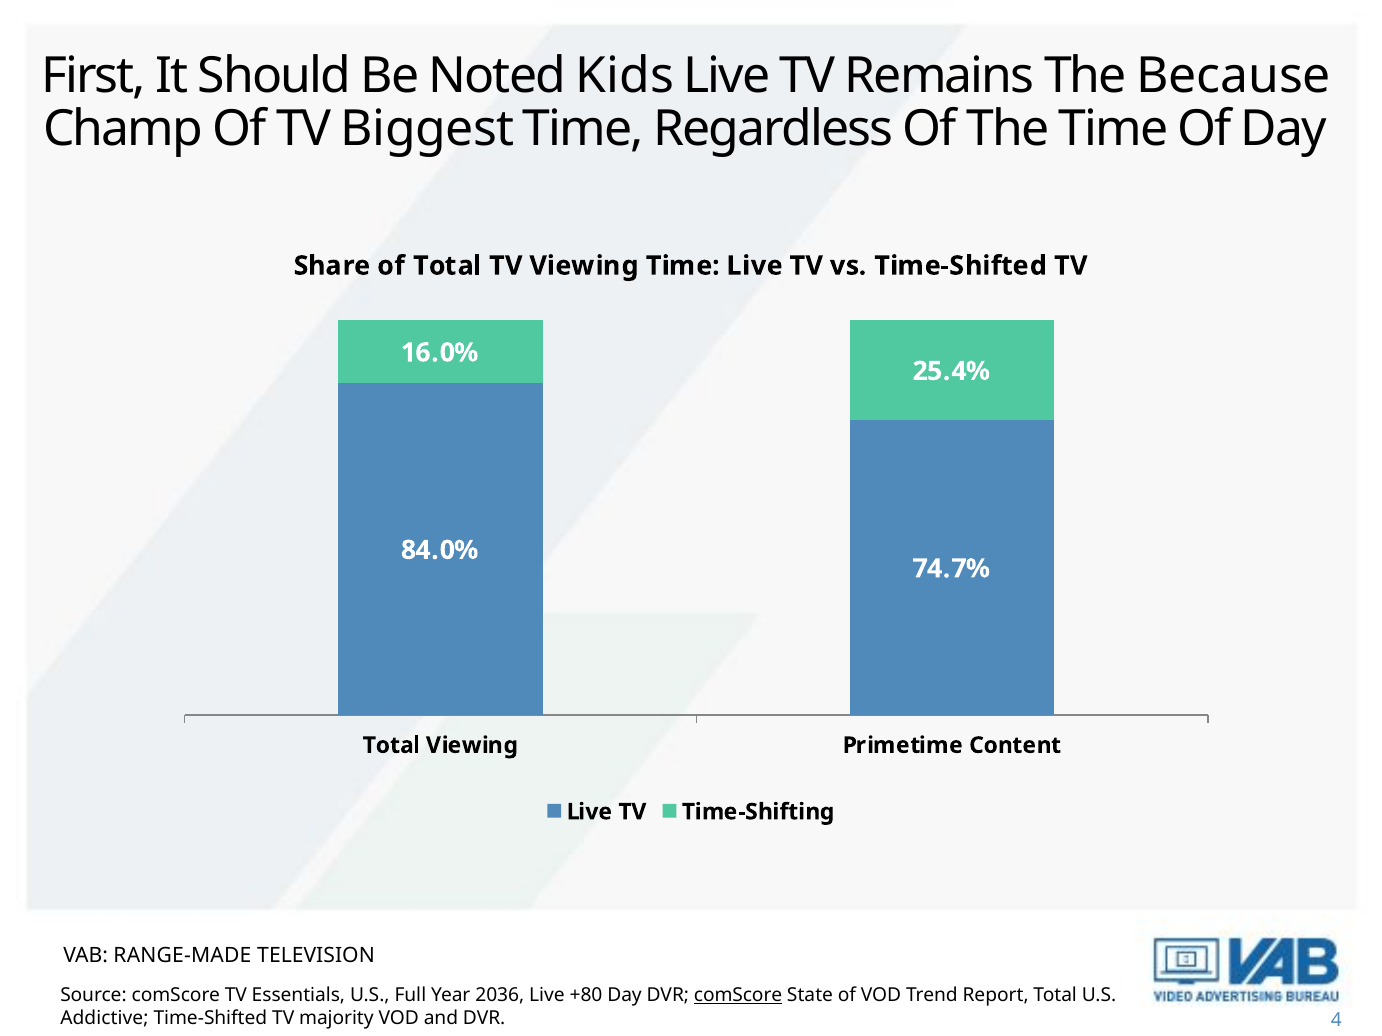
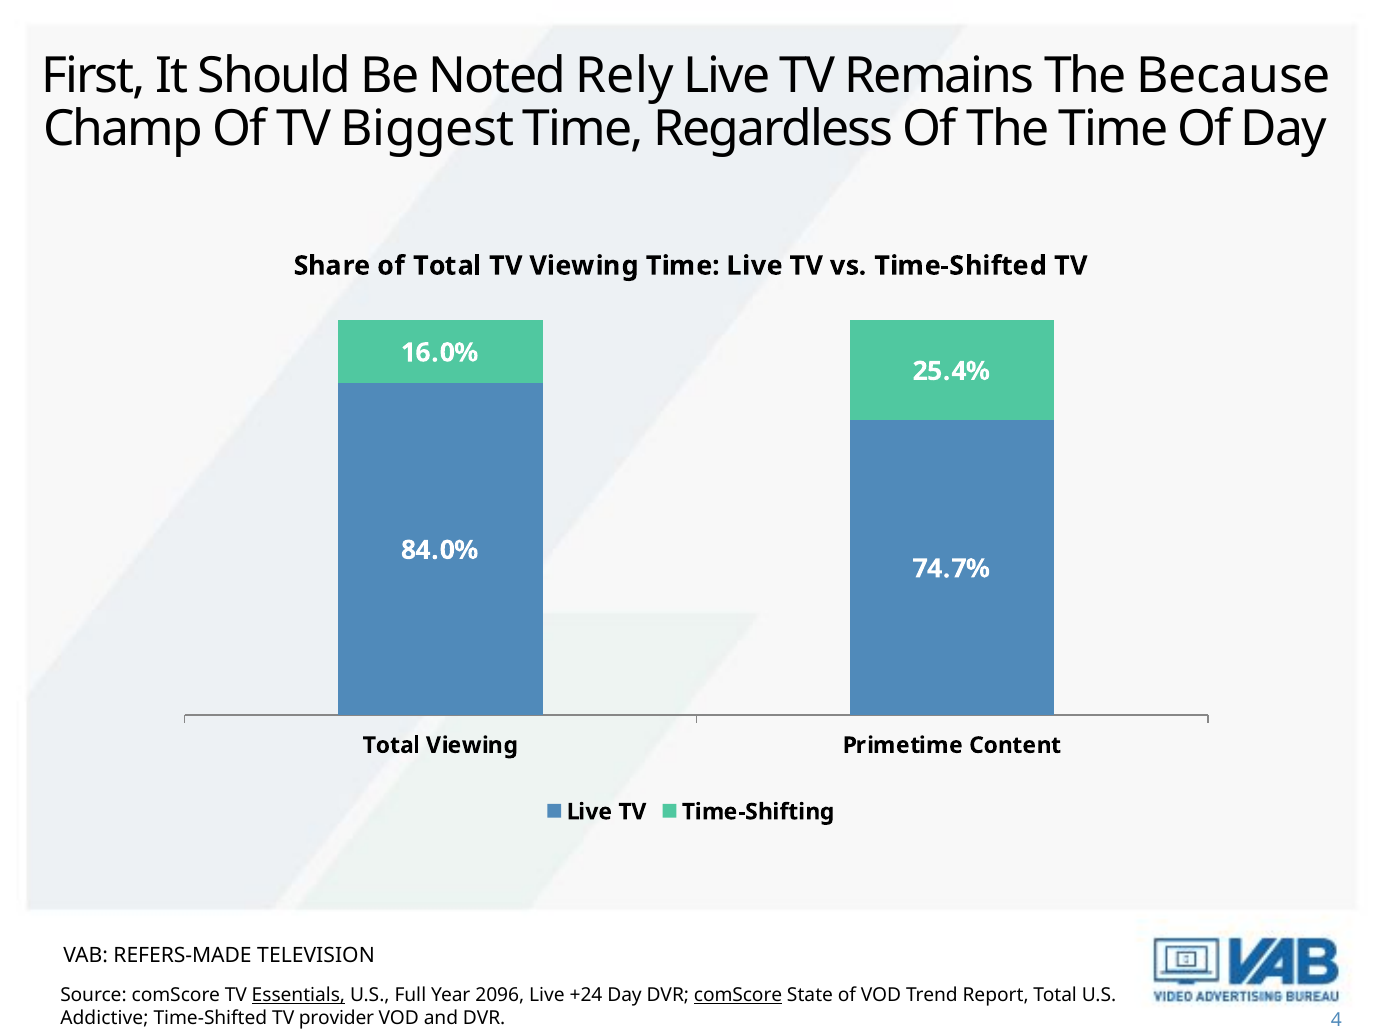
Kids: Kids -> Rely
RANGE-MADE: RANGE-MADE -> REFERS-MADE
Essentials underline: none -> present
2036: 2036 -> 2096
+80: +80 -> +24
majority: majority -> provider
